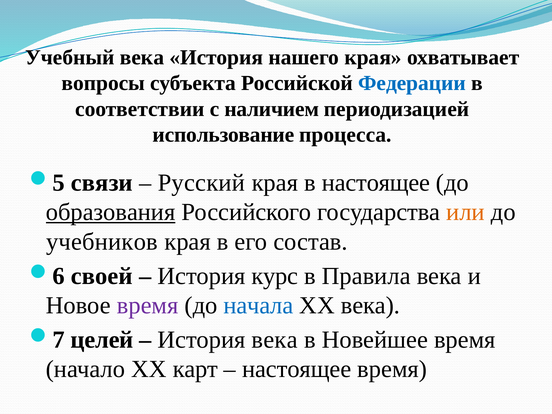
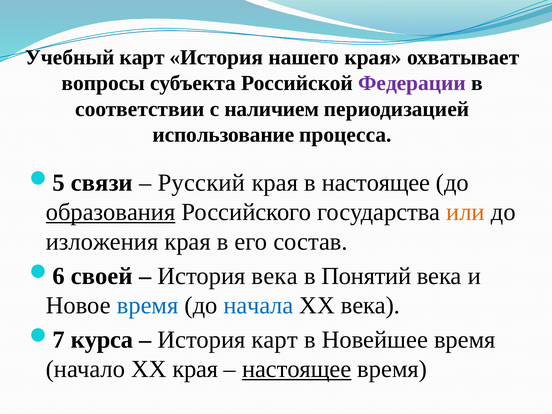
Учебный века: века -> карт
Федерации colour: blue -> purple
учебников: учебников -> изложения
История курс: курс -> века
Правила: Правила -> Понятий
время at (148, 305) colour: purple -> blue
целей: целей -> курса
История века: века -> карт
ХХ карт: карт -> края
настоящее at (297, 369) underline: none -> present
